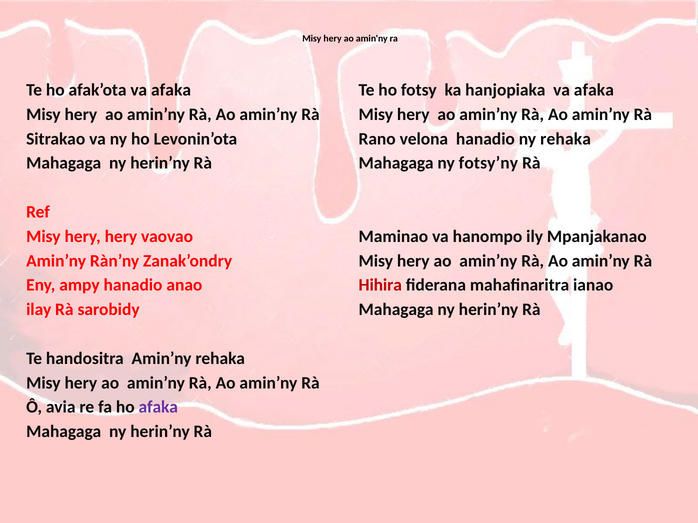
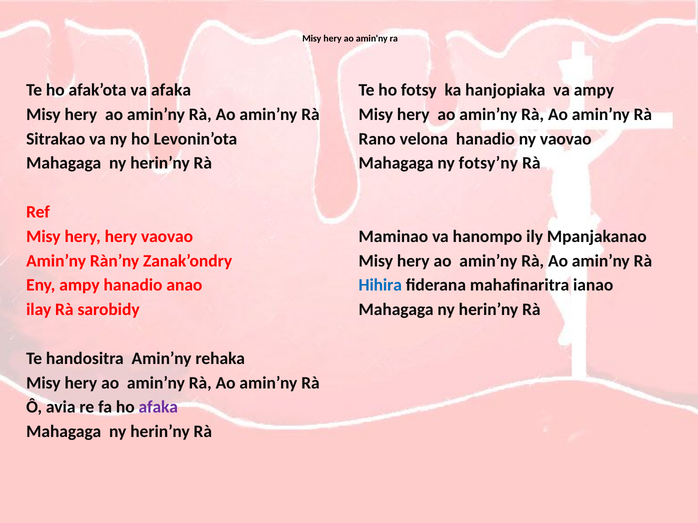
hanjopiaka va afaka: afaka -> ampy
ny rehaka: rehaka -> vaovao
Hihira colour: red -> blue
